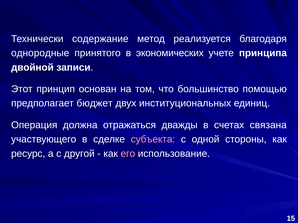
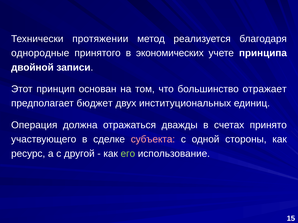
содержание: содержание -> протяжении
помощью: помощью -> отражает
связана: связана -> принято
его colour: pink -> light green
